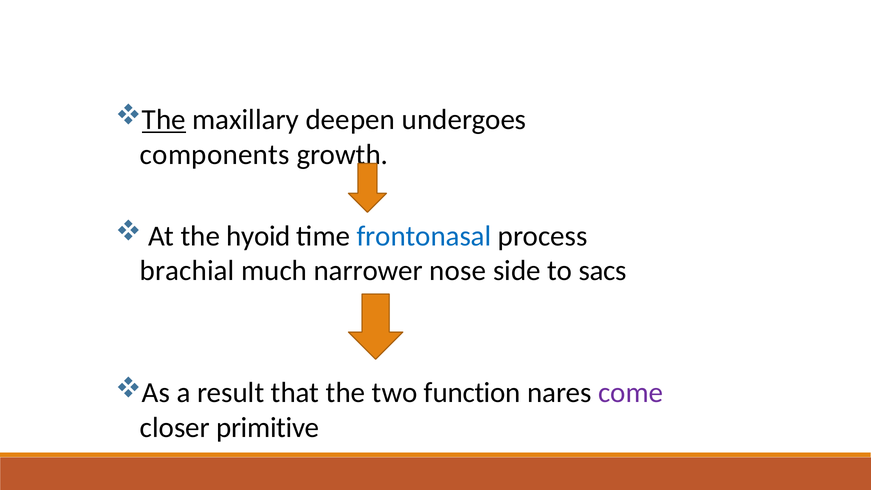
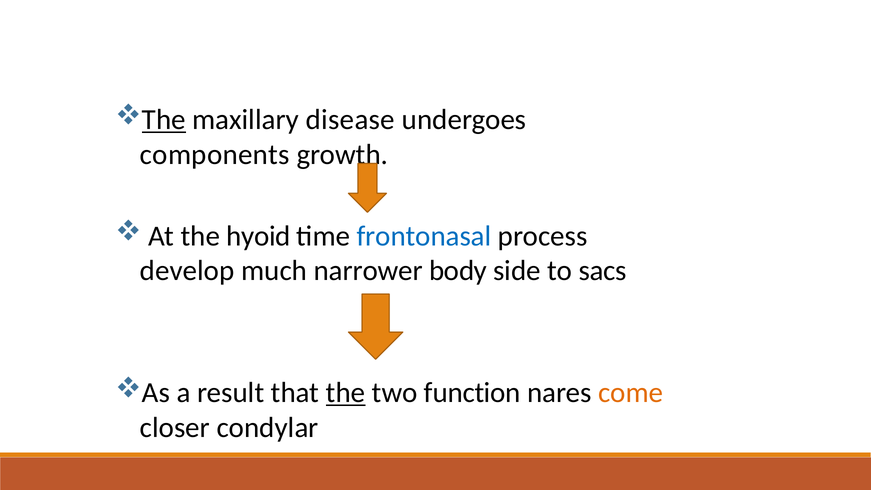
deepen: deepen -> disease
brachial: brachial -> develop
nose: nose -> body
the at (346, 393) underline: none -> present
come colour: purple -> orange
primitive: primitive -> condylar
